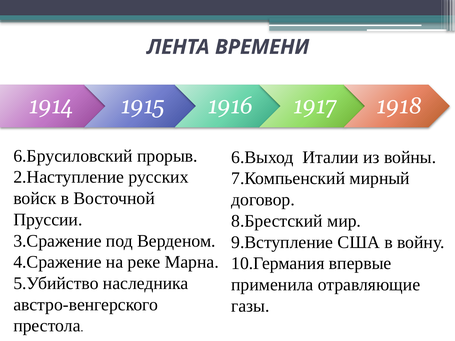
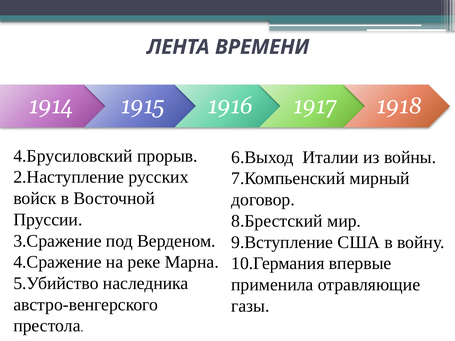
6.Брусиловский: 6.Брусиловский -> 4.Брусиловский
